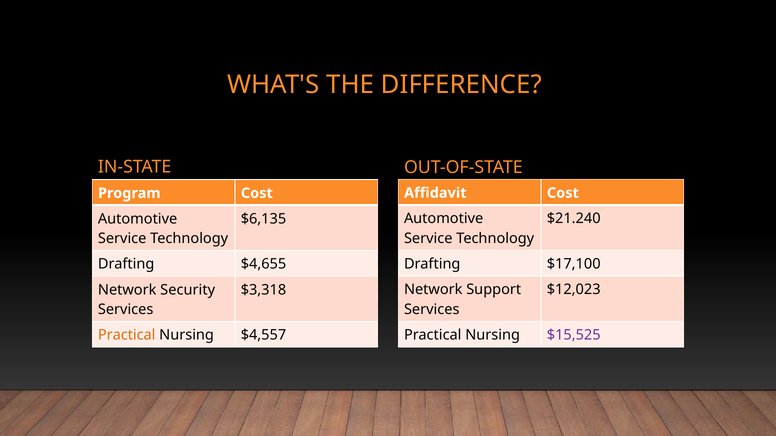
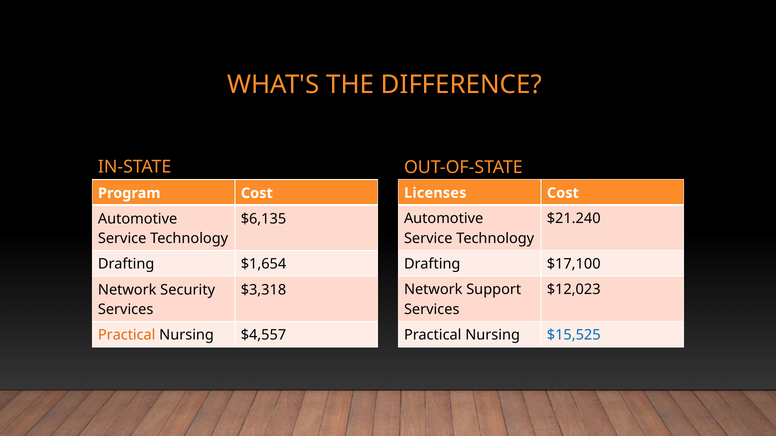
Affidavit: Affidavit -> Licenses
$4,655: $4,655 -> $1,654
$15,525 colour: purple -> blue
